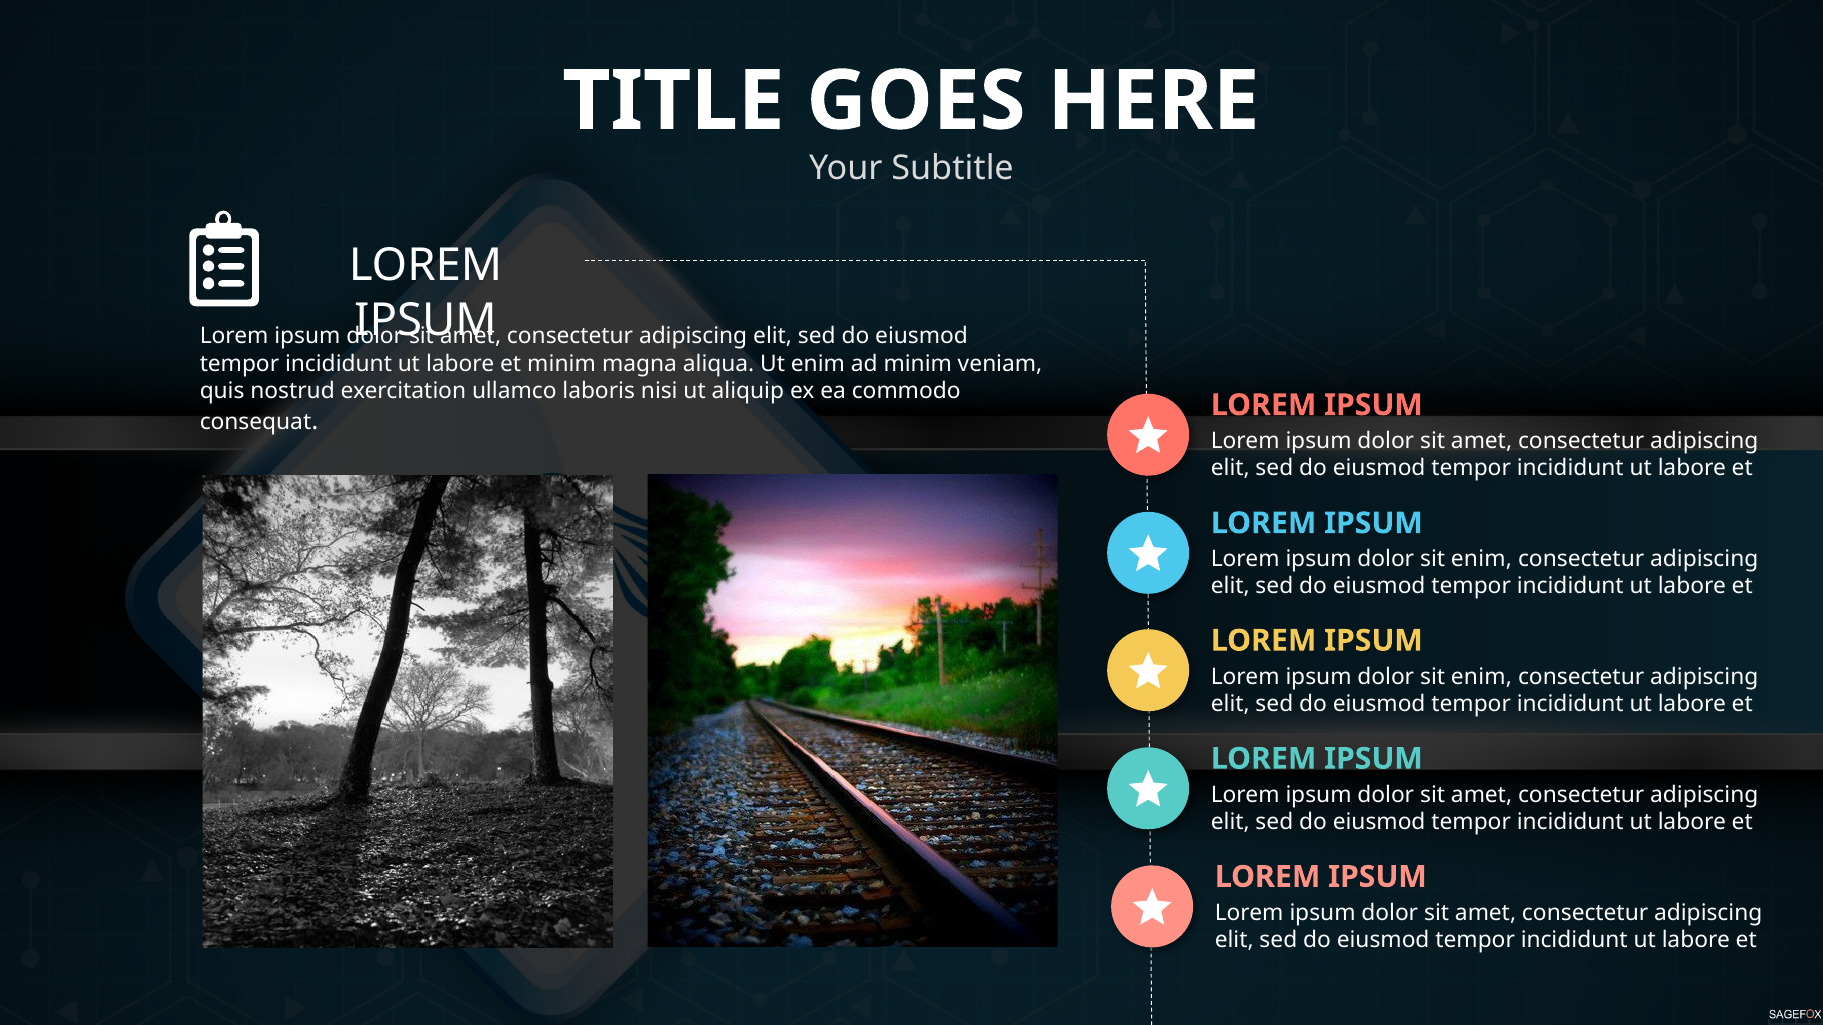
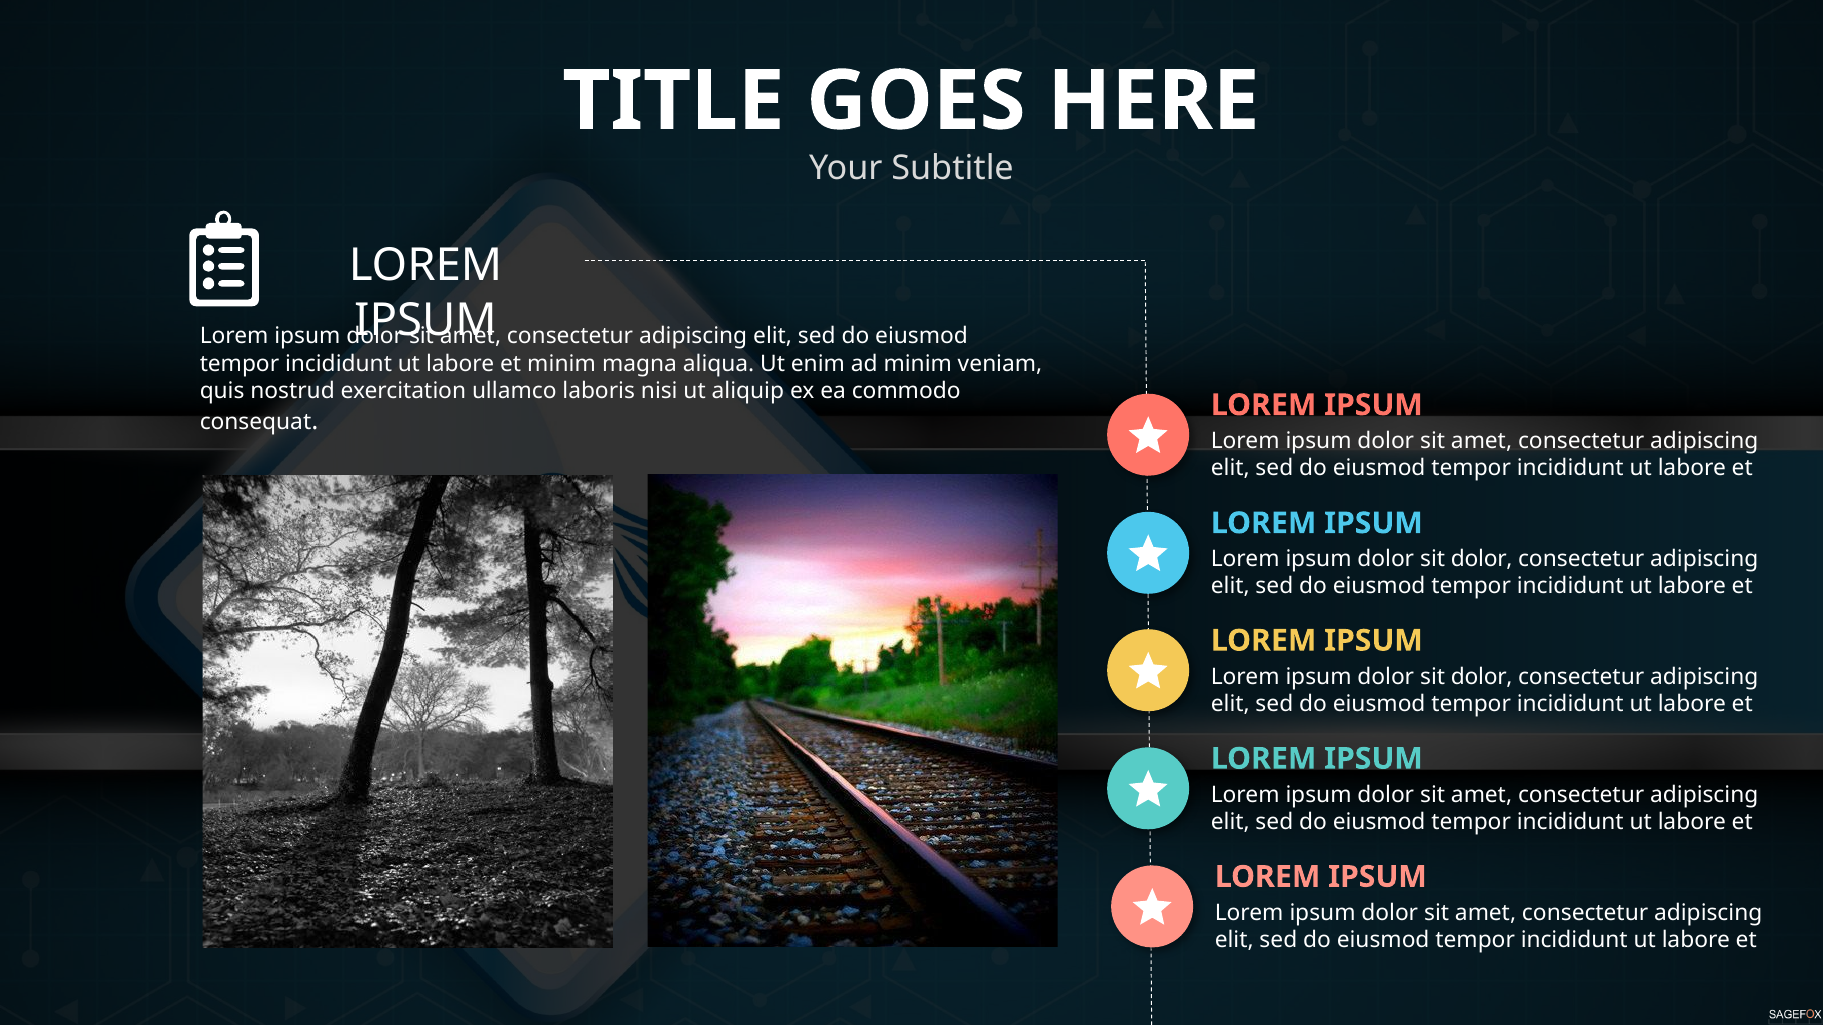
enim at (1481, 559): enim -> dolor
enim at (1481, 677): enim -> dolor
